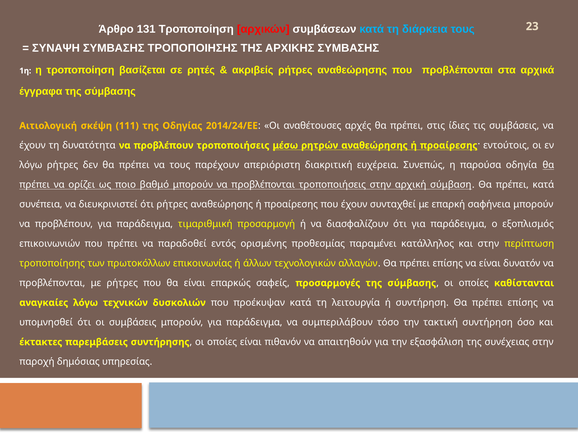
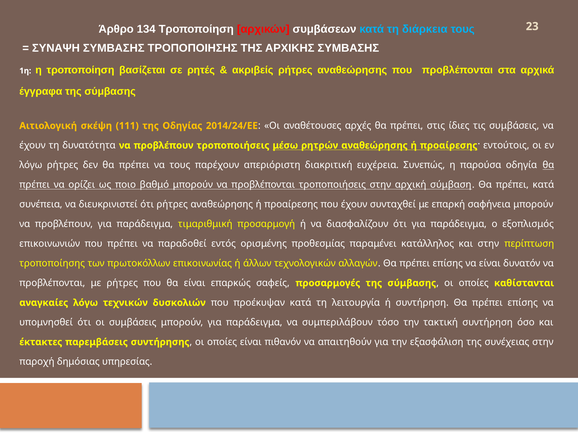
131: 131 -> 134
